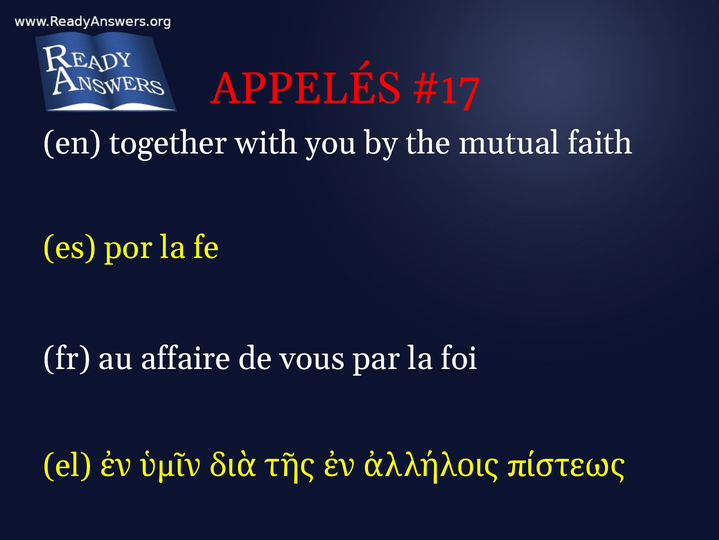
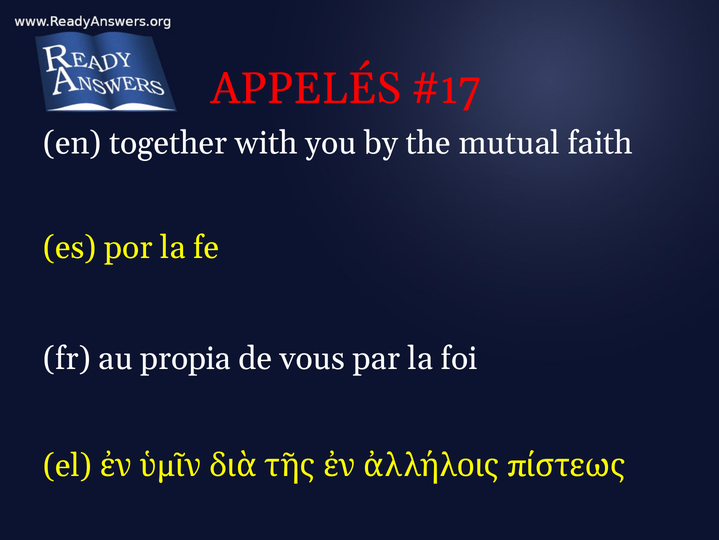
affaire: affaire -> propia
